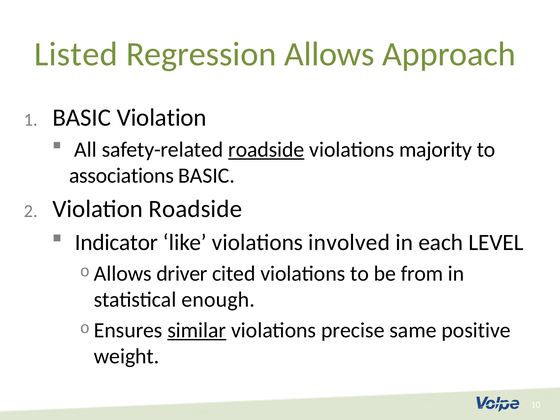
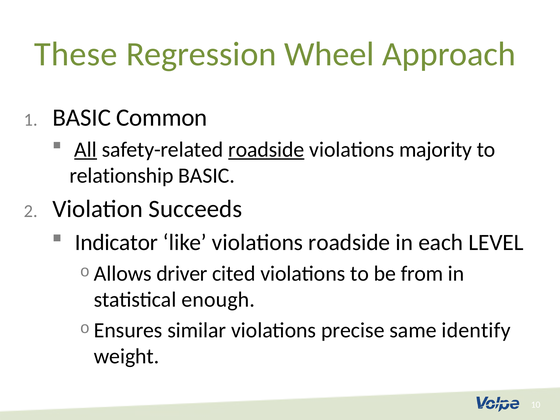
Listed: Listed -> These
Regression Allows: Allows -> Wheel
BASIC Violation: Violation -> Common
All underline: none -> present
associations: associations -> relationship
Violation Roadside: Roadside -> Succeeds
violations involved: involved -> roadside
similar underline: present -> none
positive: positive -> identify
